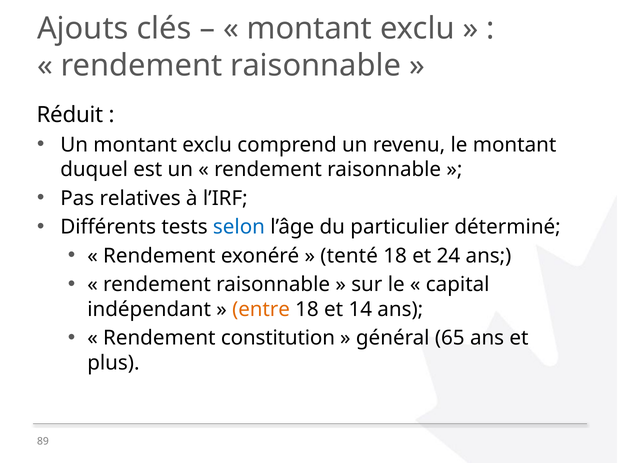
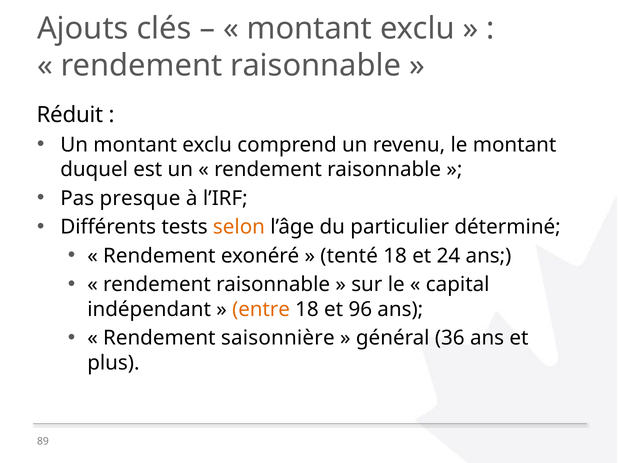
relatives: relatives -> presque
selon colour: blue -> orange
14: 14 -> 96
constitution: constitution -> saisonnière
65: 65 -> 36
